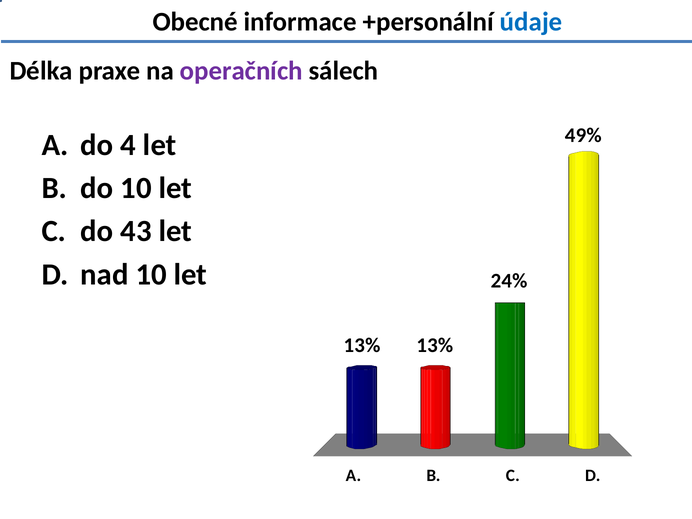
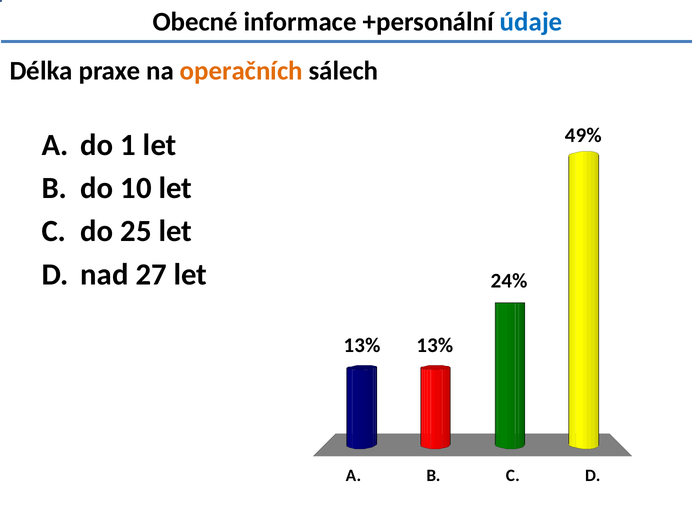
operačních colour: purple -> orange
4: 4 -> 1
43: 43 -> 25
nad 10: 10 -> 27
